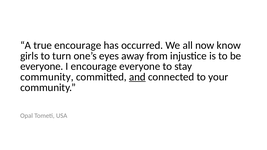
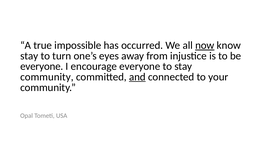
true encourage: encourage -> impossible
now underline: none -> present
girls at (29, 56): girls -> stay
